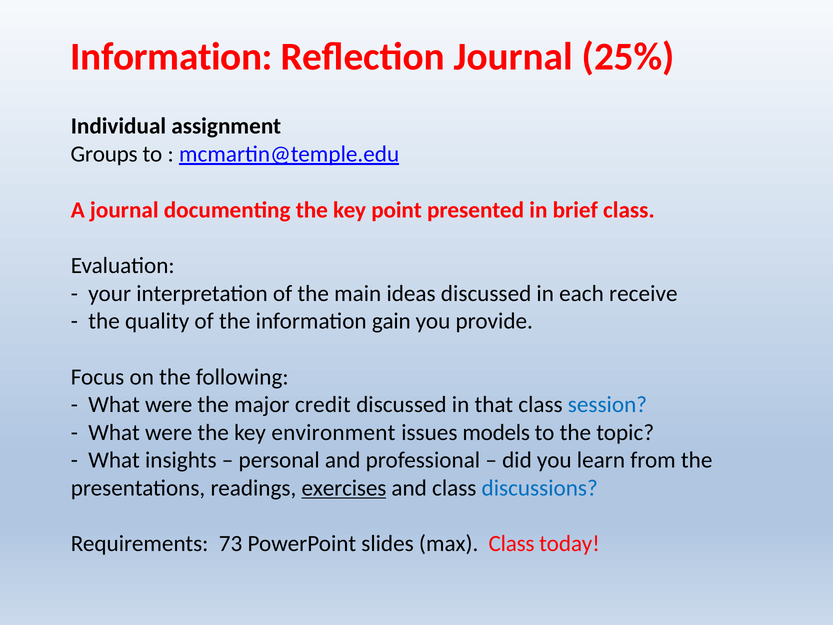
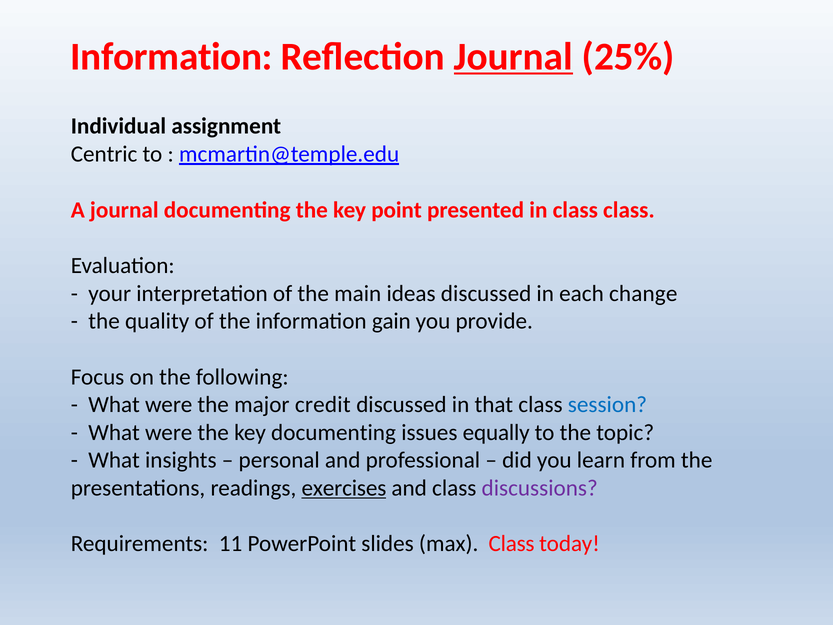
Journal at (513, 57) underline: none -> present
Groups: Groups -> Centric
in brief: brief -> class
receive: receive -> change
key environment: environment -> documenting
models: models -> equally
discussions colour: blue -> purple
73: 73 -> 11
